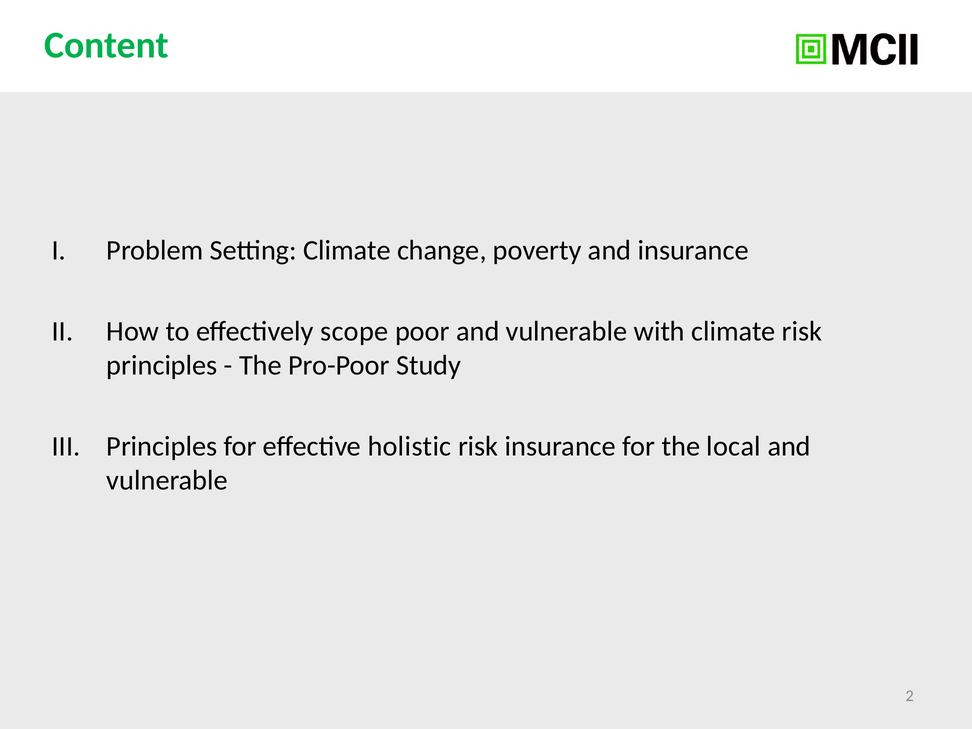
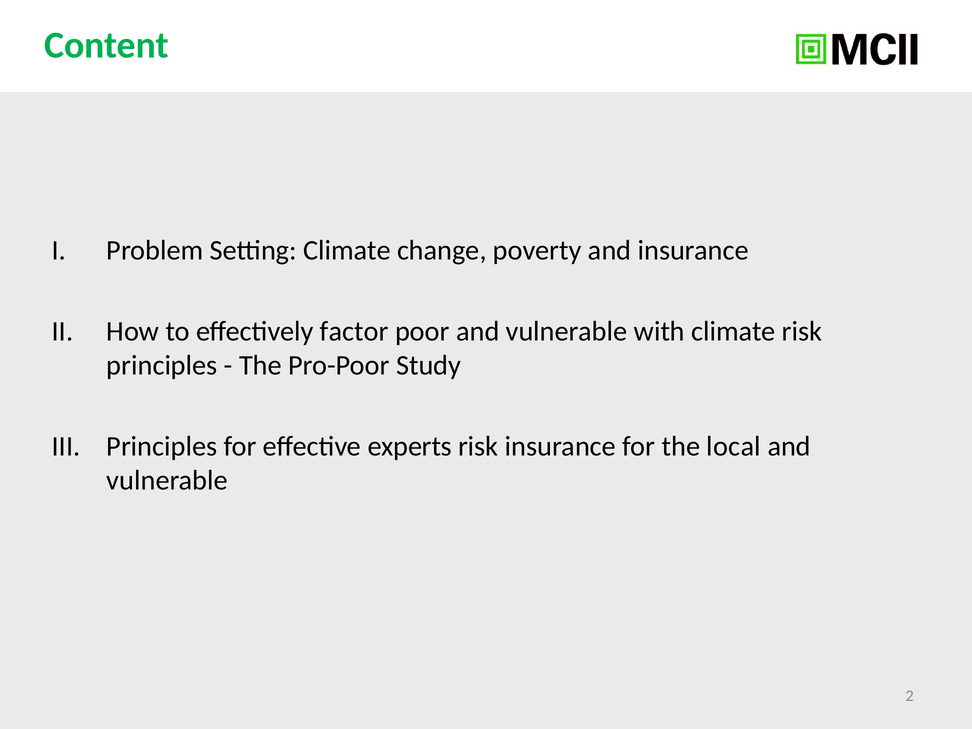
scope: scope -> factor
holistic: holistic -> experts
